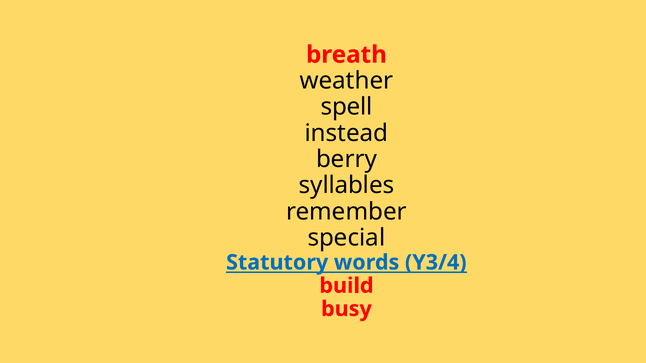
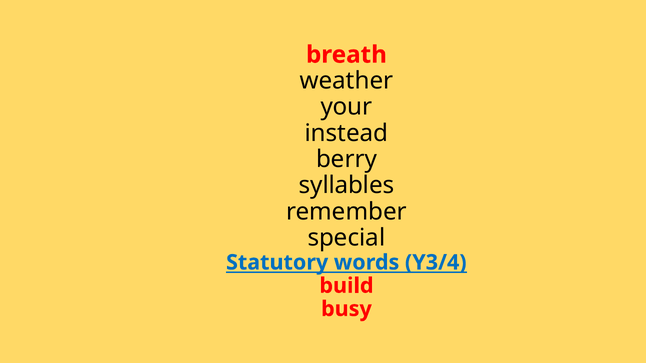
spell: spell -> your
